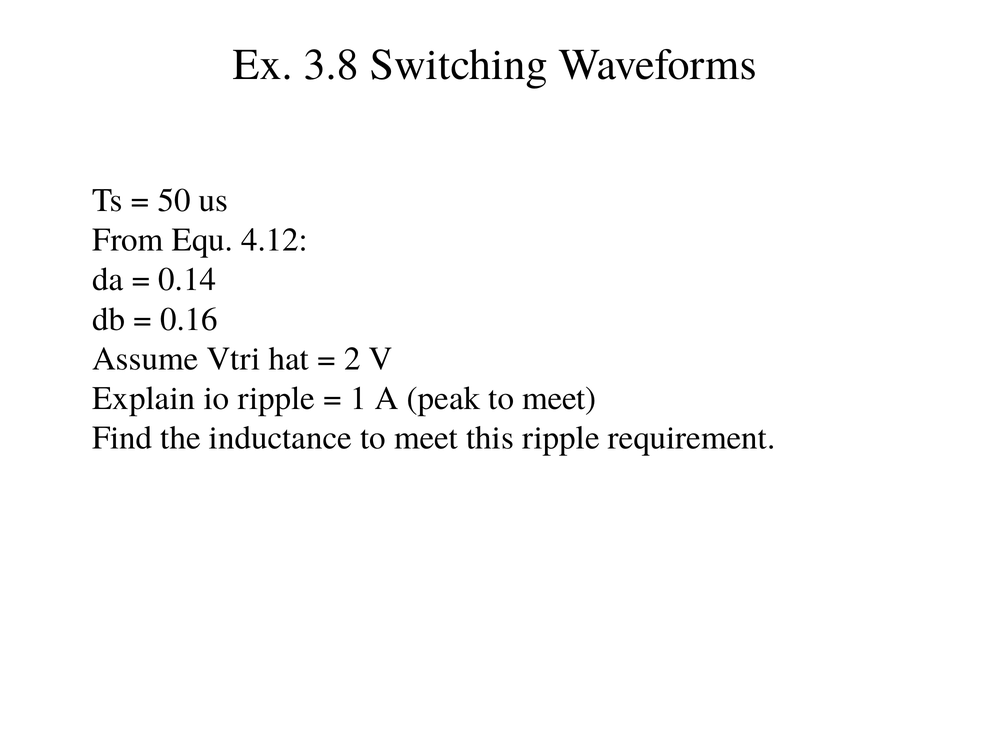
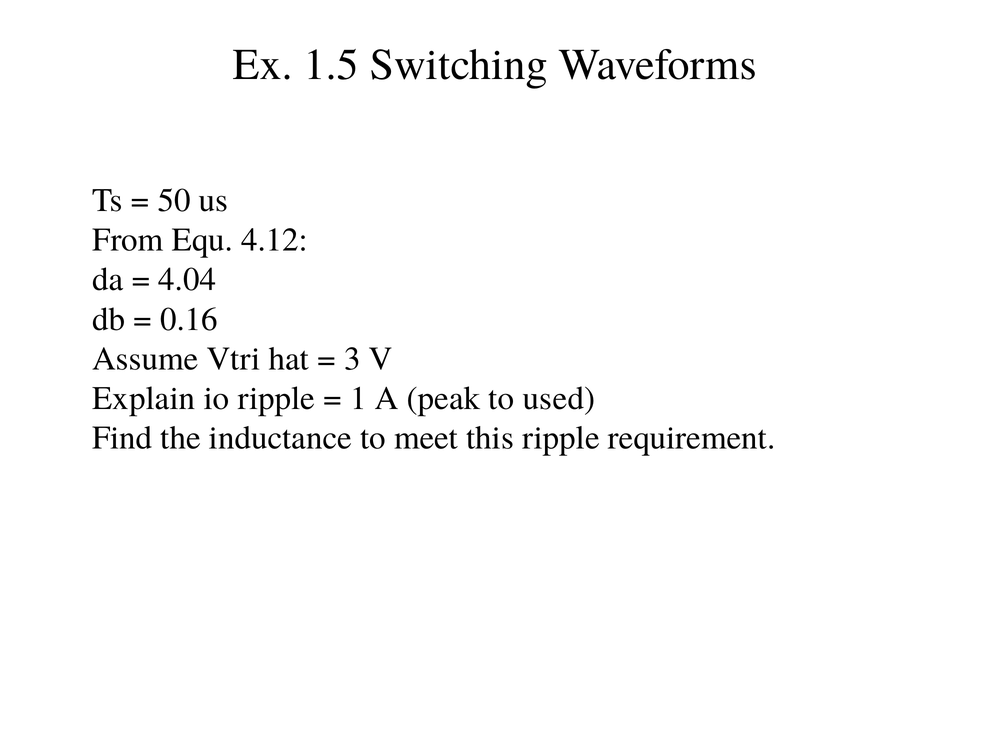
3.8: 3.8 -> 1.5
0.14: 0.14 -> 4.04
2: 2 -> 3
peak to meet: meet -> used
